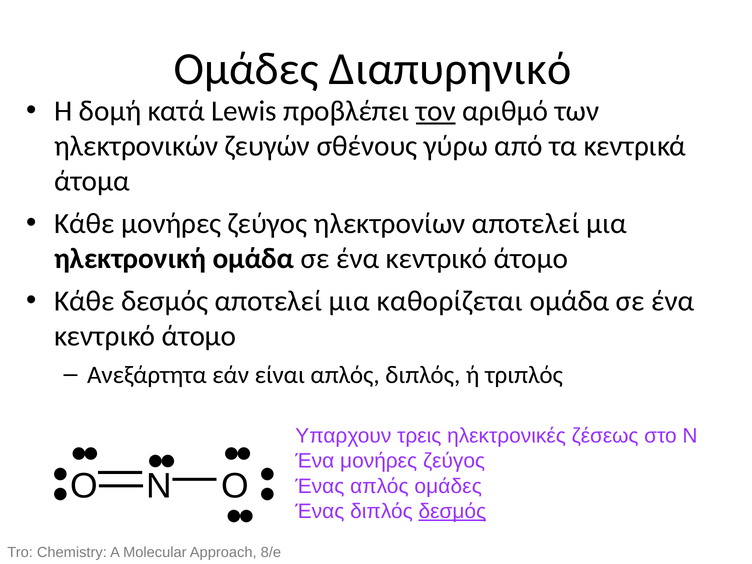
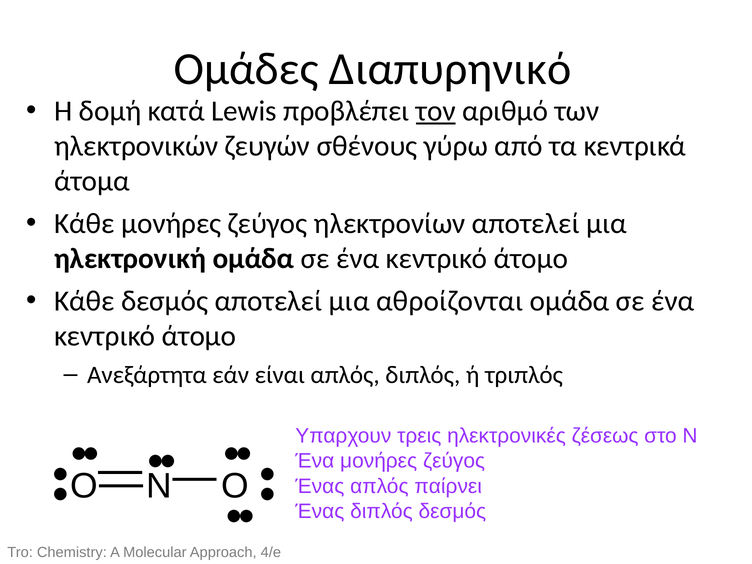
καθορίζεται: καθορίζεται -> αθροίζονται
απλός ομάδες: ομάδες -> παίρνει
δεσμός at (452, 511) underline: present -> none
8/e: 8/e -> 4/e
